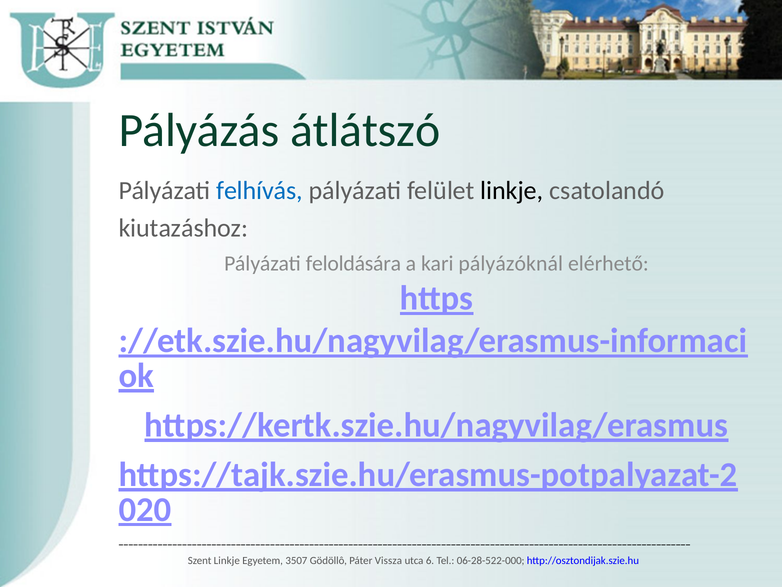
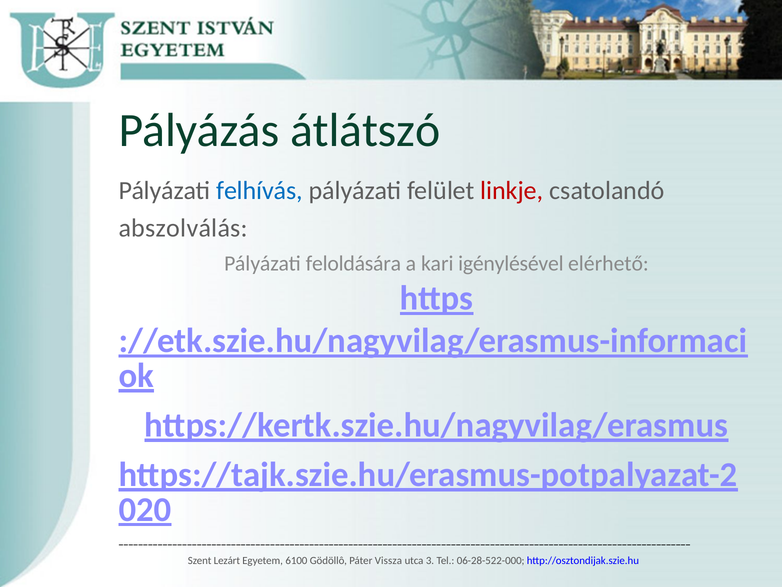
linkje at (512, 191) colour: black -> red
kiutazáshoz: kiutazáshoz -> abszolválás
pályázóknál: pályázóknál -> igénylésével
Szent Linkje: Linkje -> Lezárt
3507: 3507 -> 6100
6: 6 -> 3
